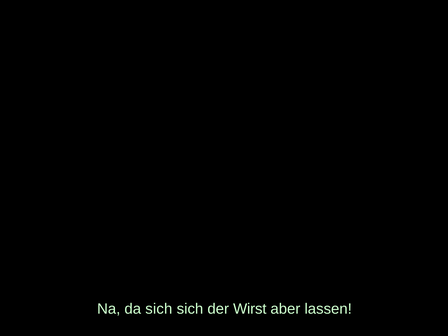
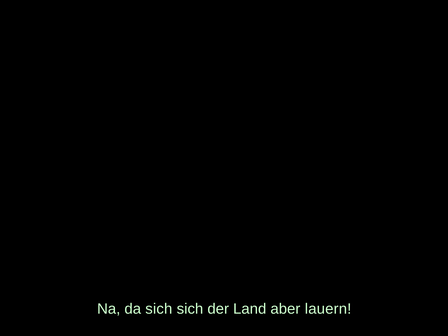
Wirst: Wirst -> Land
lassen: lassen -> lauern
